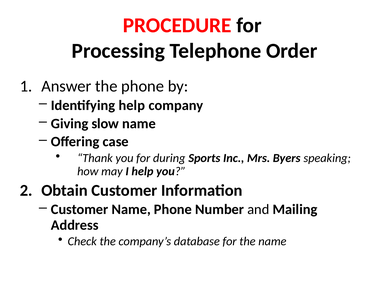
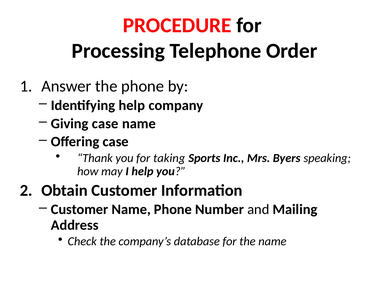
Giving slow: slow -> case
during: during -> taking
